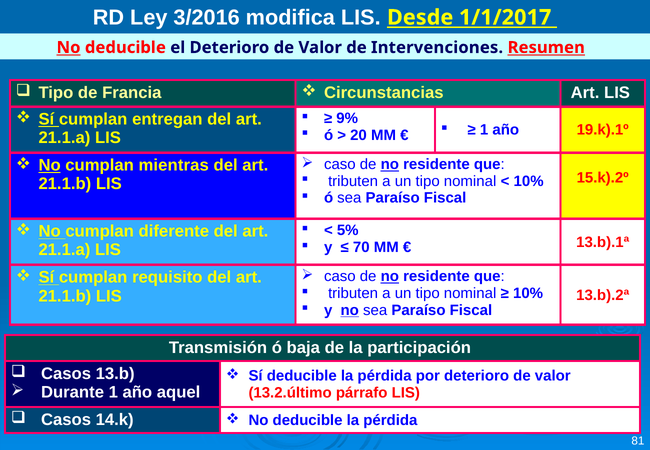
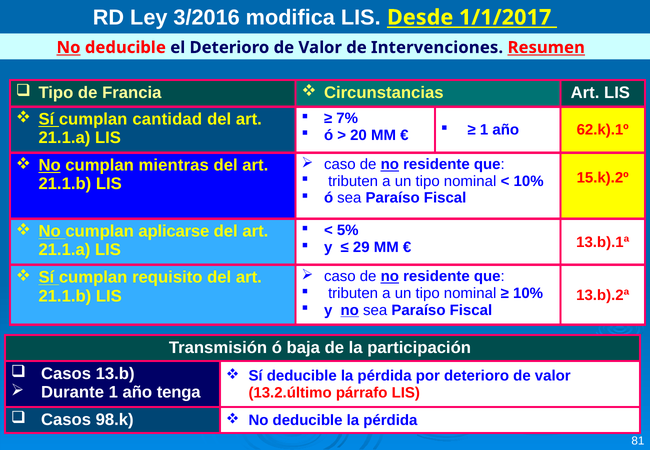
9%: 9% -> 7%
entregan: entregan -> cantidad
19.k).1º: 19.k).1º -> 62.k).1º
diferente: diferente -> aplicarse
70: 70 -> 29
aquel: aquel -> tenga
14.k: 14.k -> 98.k
